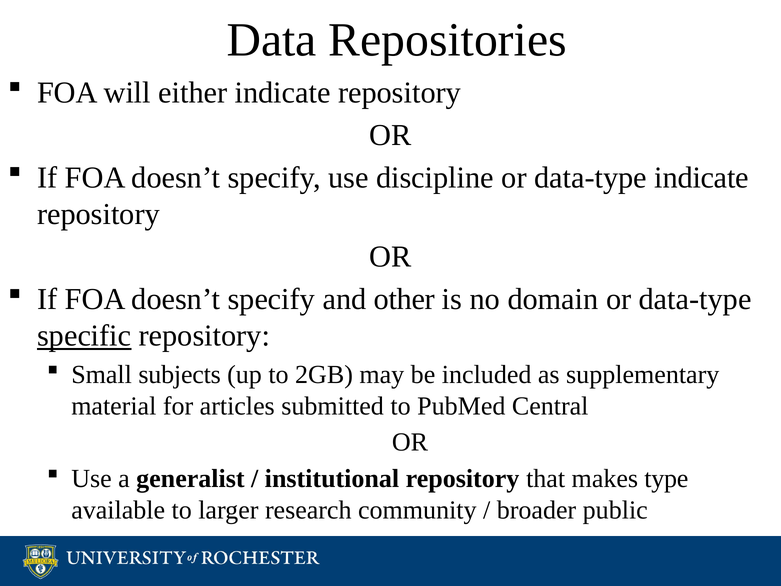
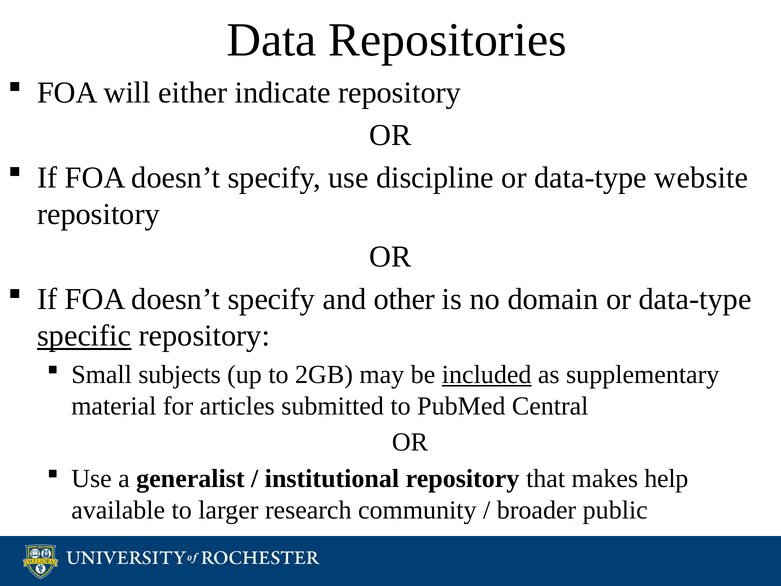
data-type indicate: indicate -> website
included underline: none -> present
type: type -> help
